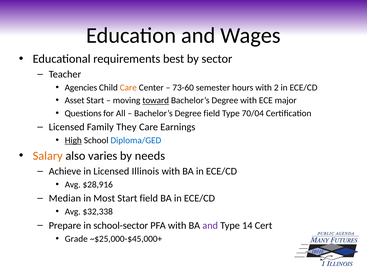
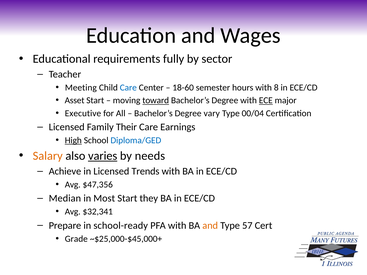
best: best -> fully
Agencies: Agencies -> Meeting
Care at (128, 88) colour: orange -> blue
73-60: 73-60 -> 18-60
2: 2 -> 8
ECE underline: none -> present
Questions: Questions -> Executive
Degree field: field -> vary
70/04: 70/04 -> 00/04
They: They -> Their
varies underline: none -> present
Illinois: Illinois -> Trends
$28,916: $28,916 -> $47,356
Start field: field -> they
$32,338: $32,338 -> $32,341
school-sector: school-sector -> school-ready
and at (210, 226) colour: purple -> orange
14: 14 -> 57
